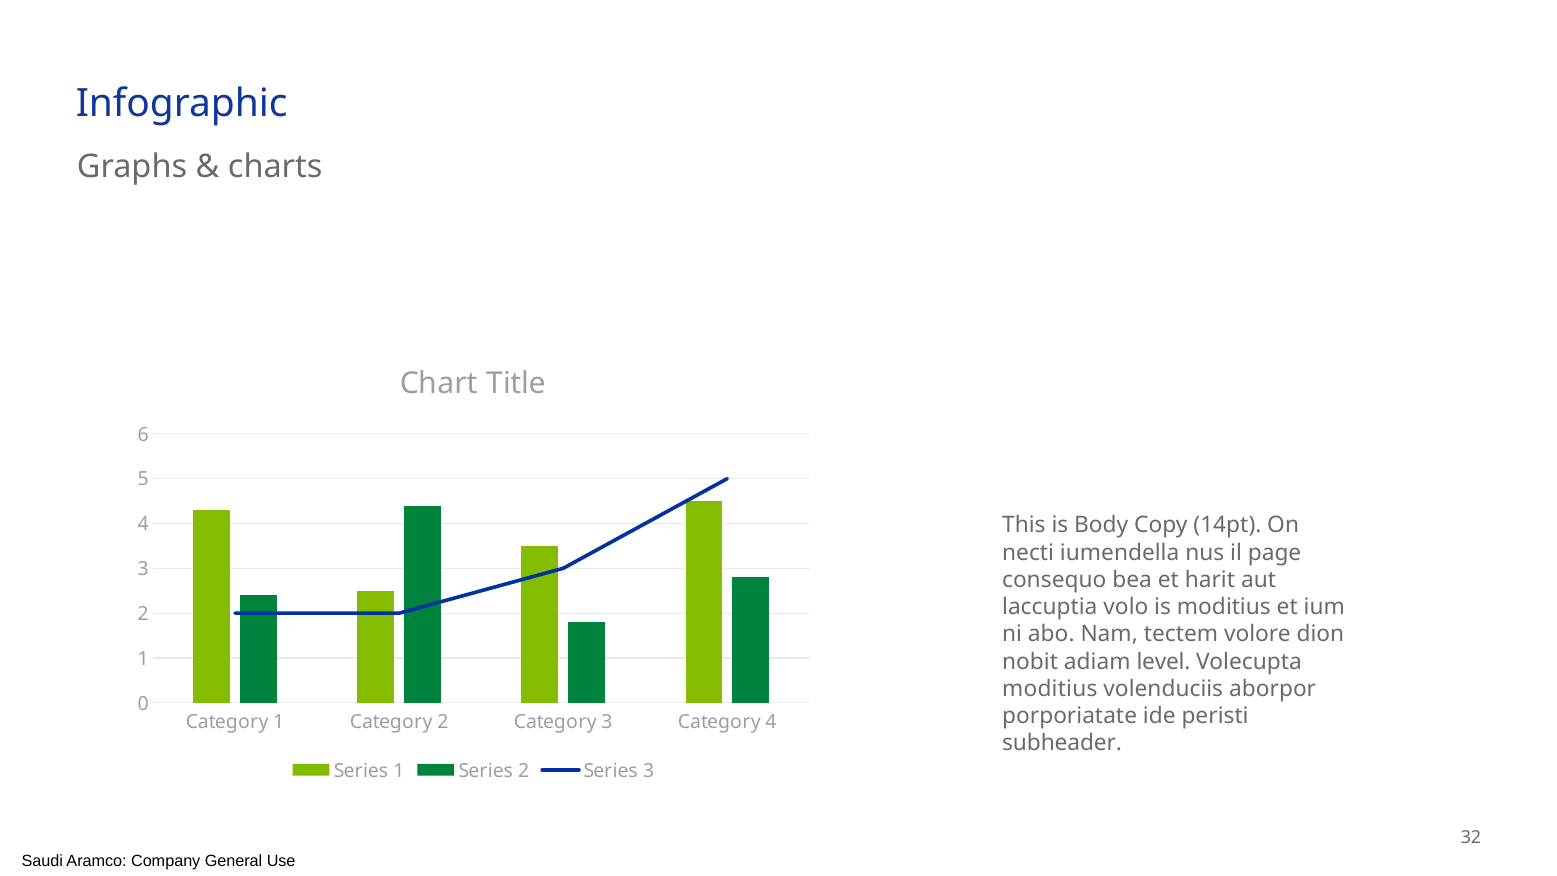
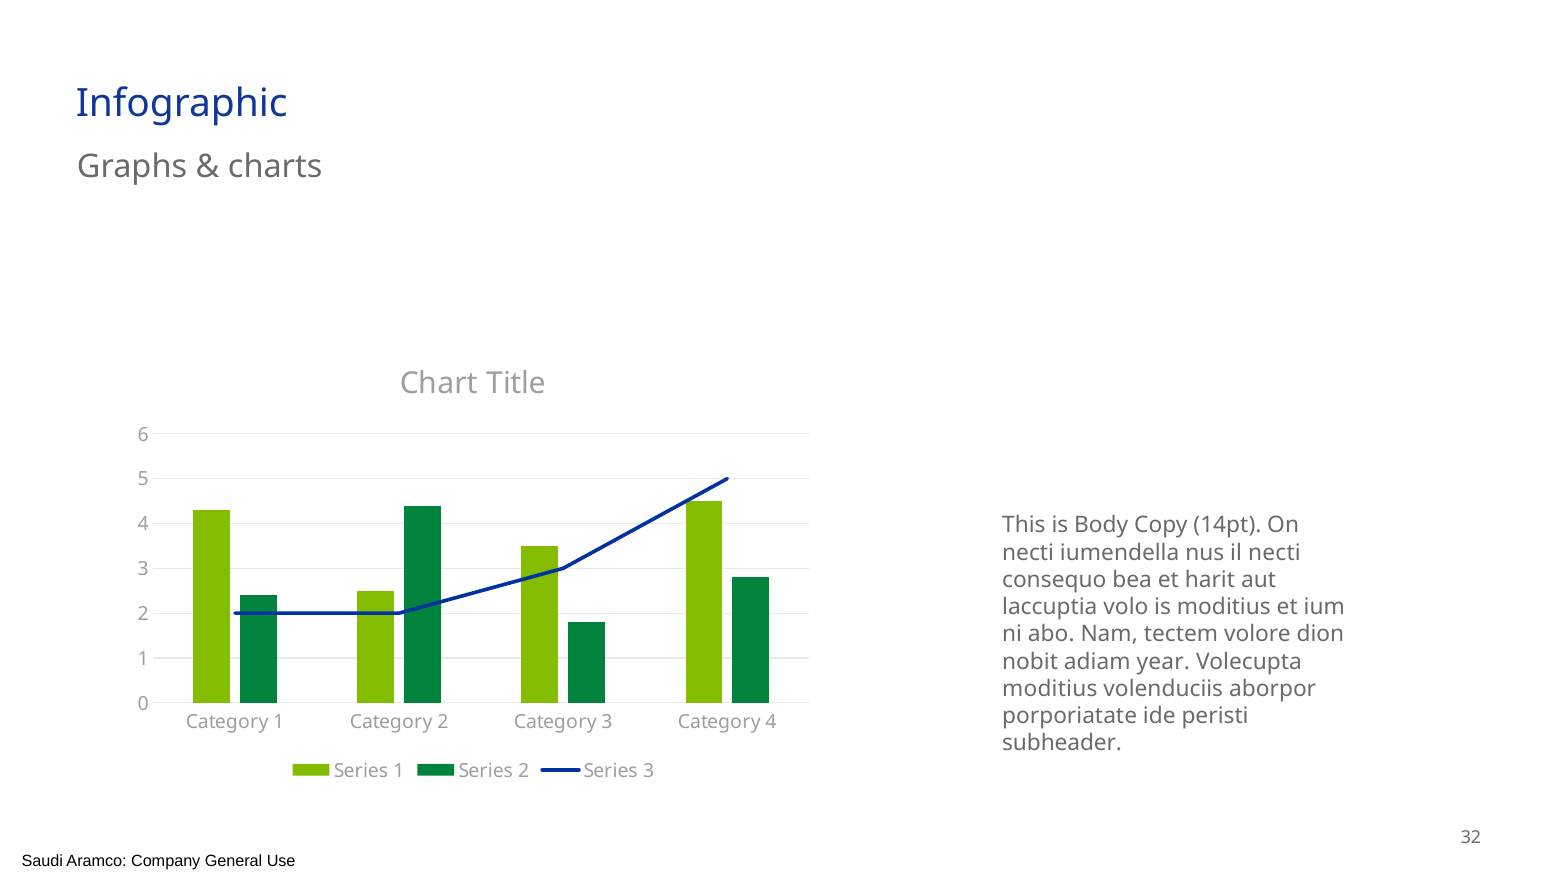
il page: page -> necti
level: level -> year
